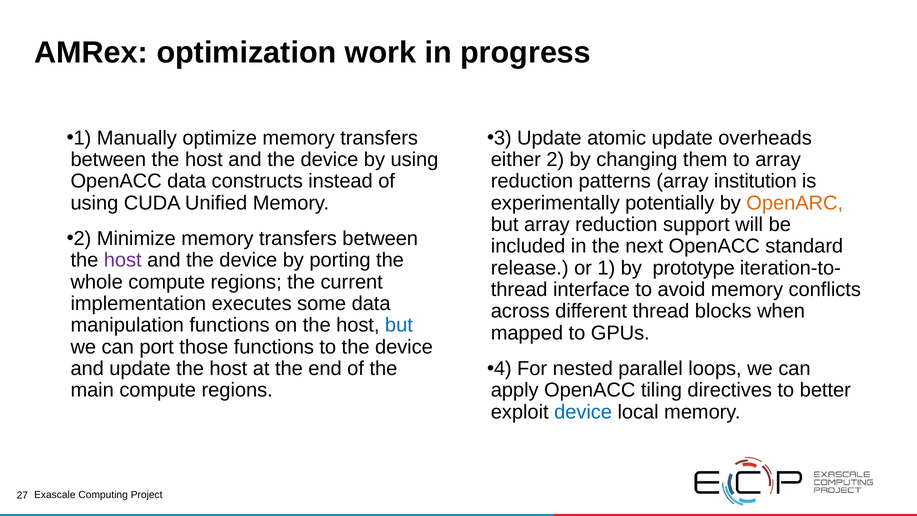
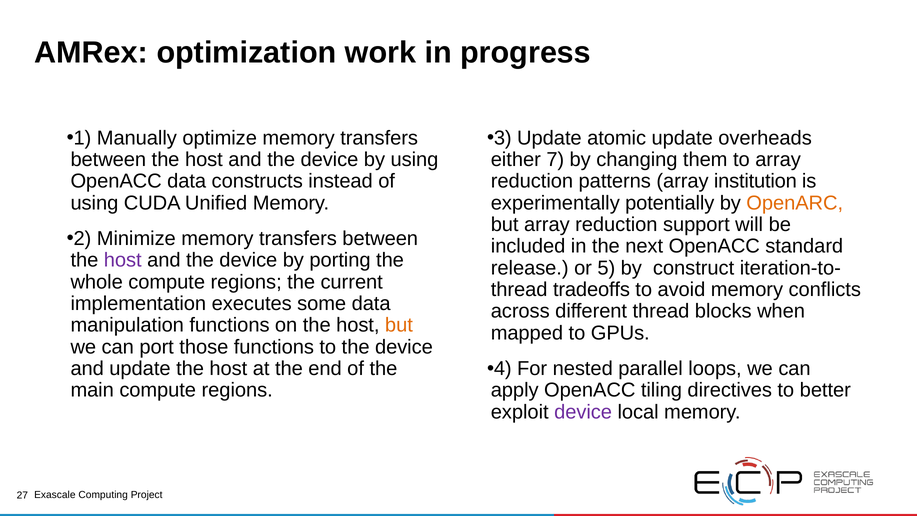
2: 2 -> 7
1: 1 -> 5
prototype: prototype -> construct
interface: interface -> tradeoffs
but at (399, 325) colour: blue -> orange
device at (583, 412) colour: blue -> purple
